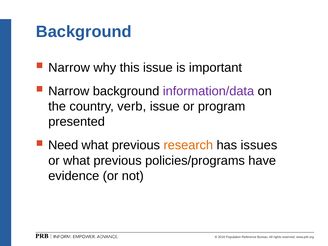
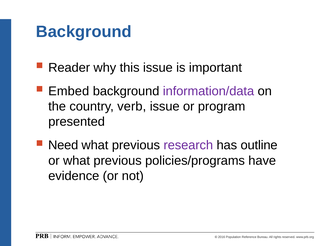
Narrow at (69, 68): Narrow -> Reader
Narrow at (69, 91): Narrow -> Embed
research colour: orange -> purple
issues: issues -> outline
